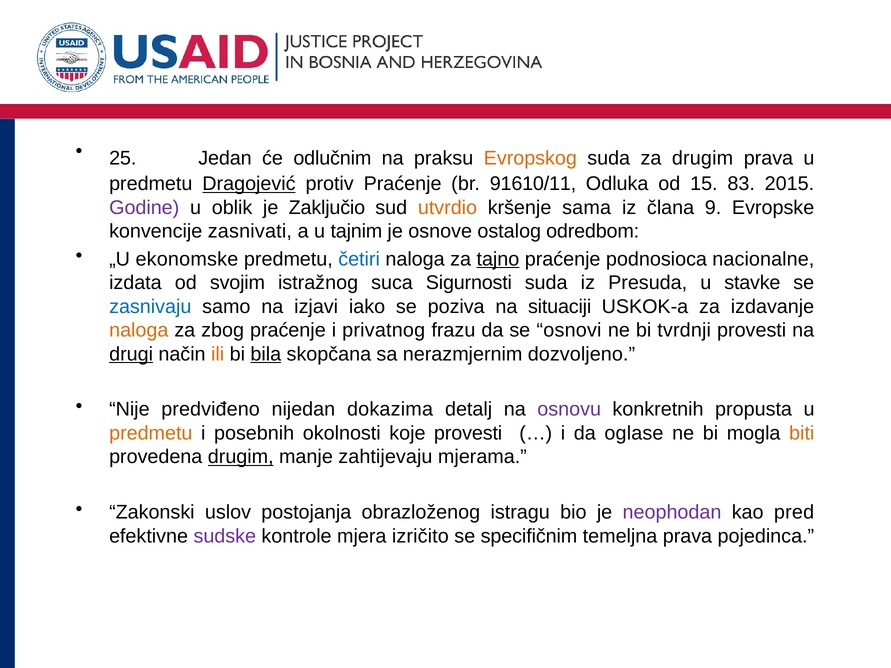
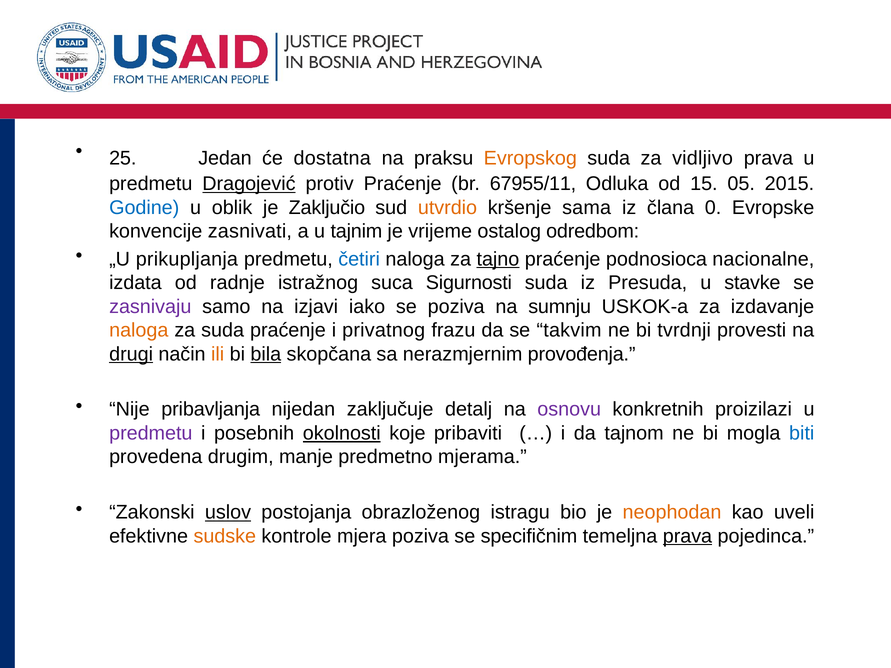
odlučnim: odlučnim -> dostatna
za drugim: drugim -> vidljivo
91610/11: 91610/11 -> 67955/11
83: 83 -> 05
Godine colour: purple -> blue
9: 9 -> 0
osnove: osnove -> vrijeme
ekonomske: ekonomske -> prikupljanja
svojim: svojim -> radnje
zasnivaju colour: blue -> purple
situaciji: situaciji -> sumnju
za zbog: zbog -> suda
osnovi: osnovi -> takvim
dozvoljeno: dozvoljeno -> provođenja
predviđeno: predviđeno -> pribavljanja
dokazima: dokazima -> zaključuje
propusta: propusta -> proizilazi
predmetu at (151, 433) colour: orange -> purple
okolnosti underline: none -> present
koje provesti: provesti -> pribaviti
oglase: oglase -> tajnom
biti colour: orange -> blue
drugim at (241, 457) underline: present -> none
zahtijevaju: zahtijevaju -> predmetno
uslov underline: none -> present
neophodan colour: purple -> orange
pred: pred -> uveli
sudske colour: purple -> orange
mjera izričito: izričito -> poziva
prava at (687, 536) underline: none -> present
